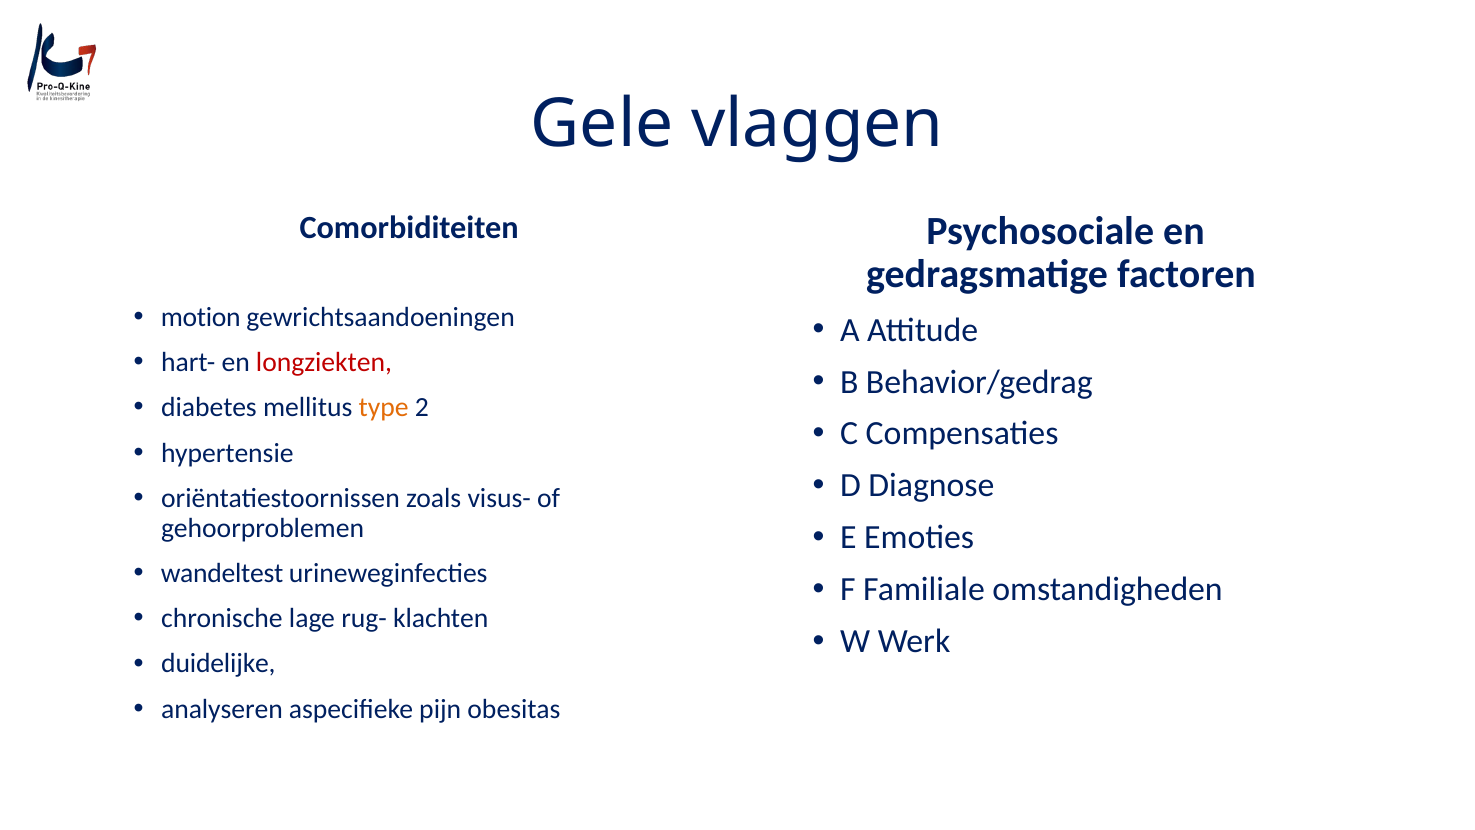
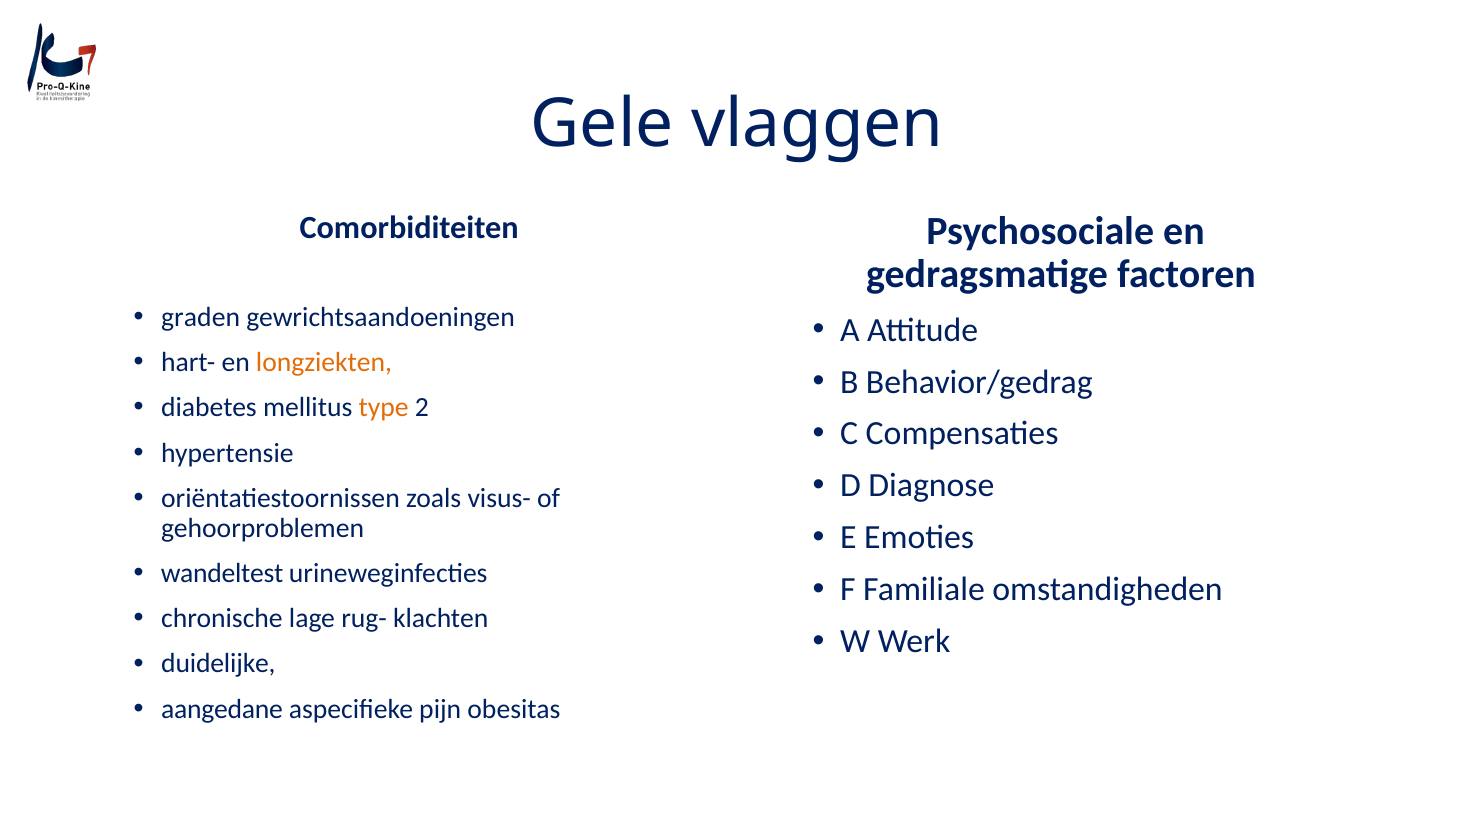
motion: motion -> graden
longziekten colour: red -> orange
analyseren: analyseren -> aangedane
